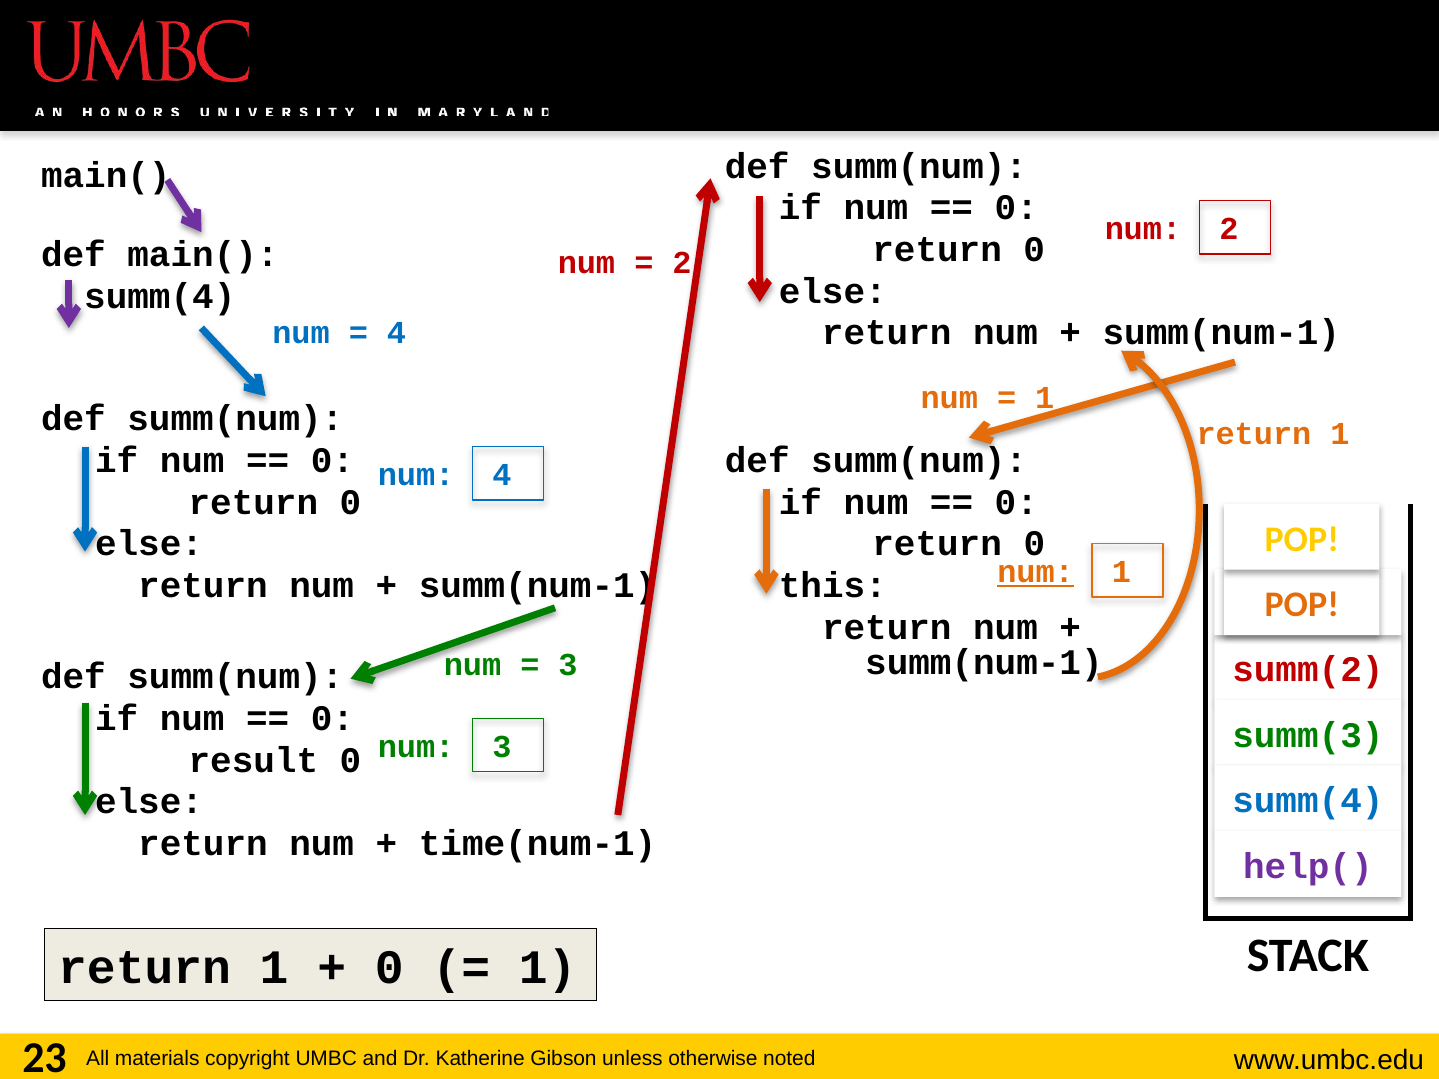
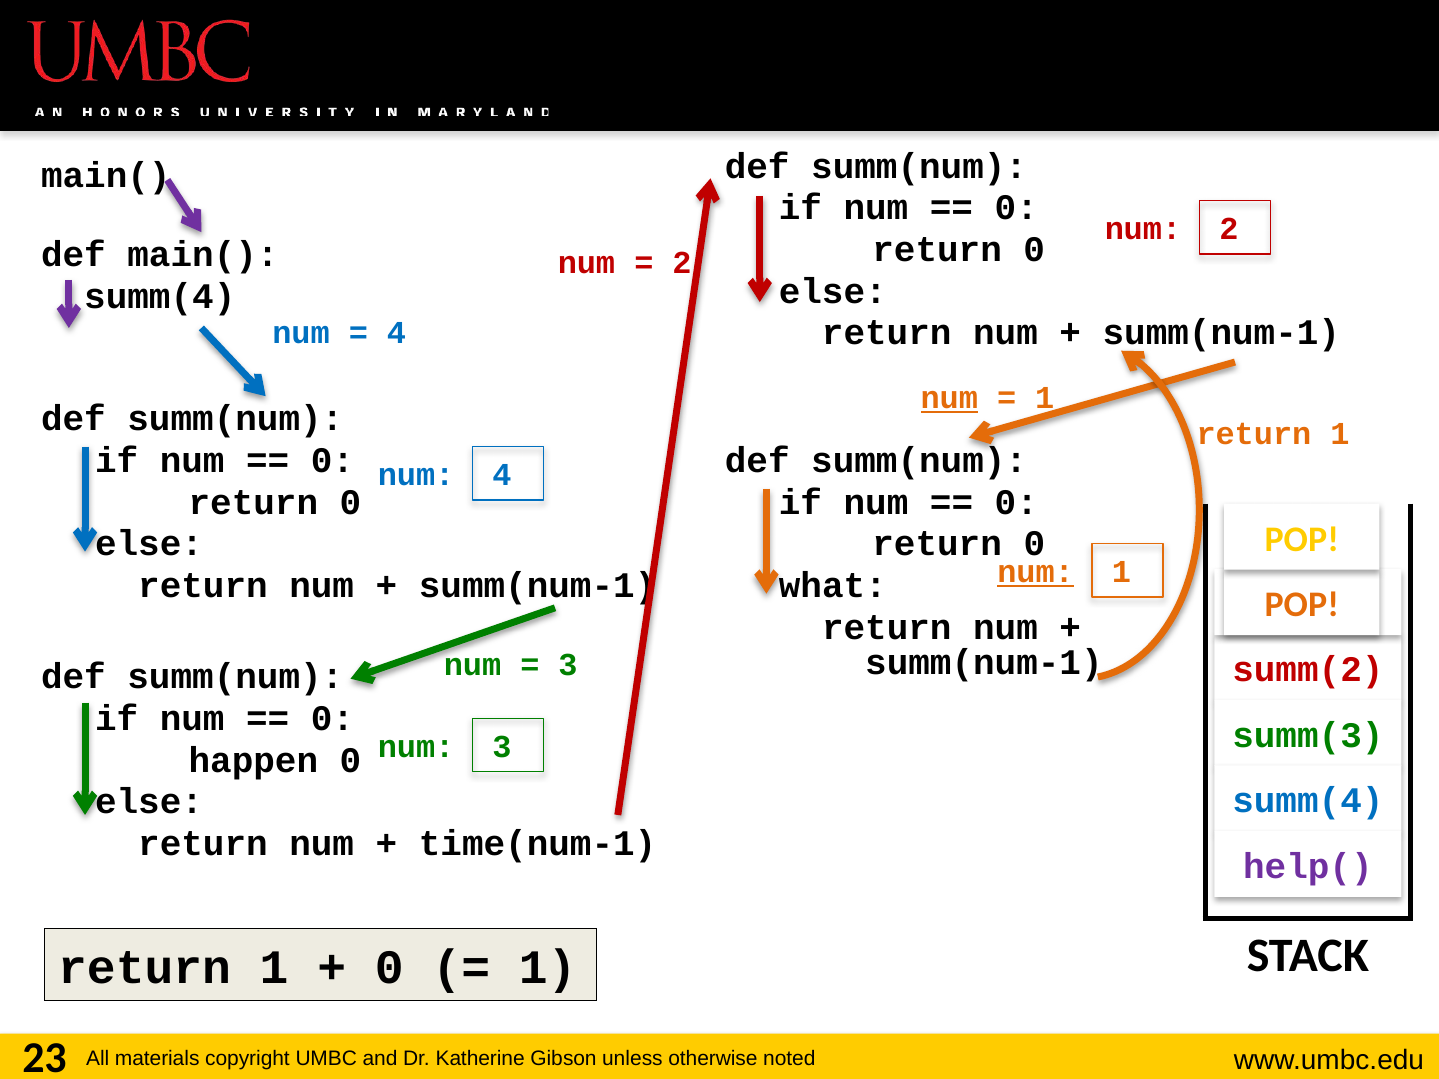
num at (949, 398) underline: none -> present
this: this -> what
result: result -> happen
